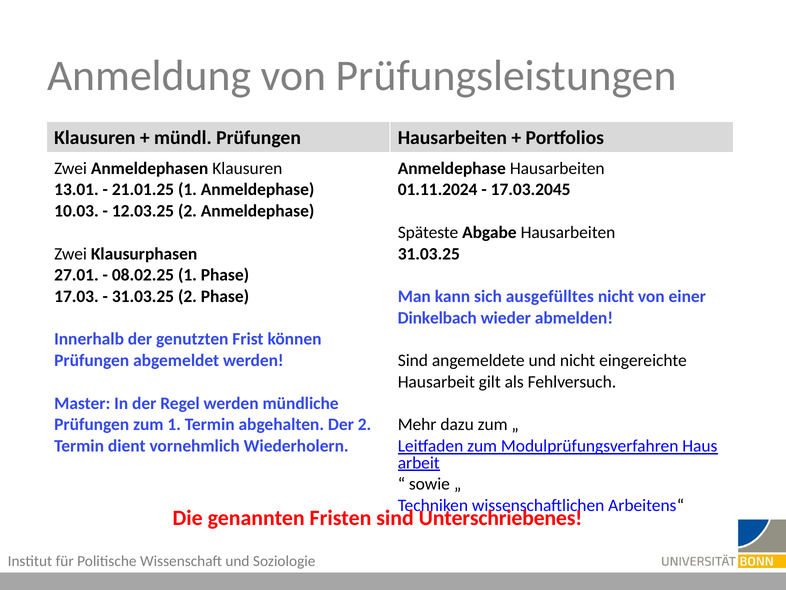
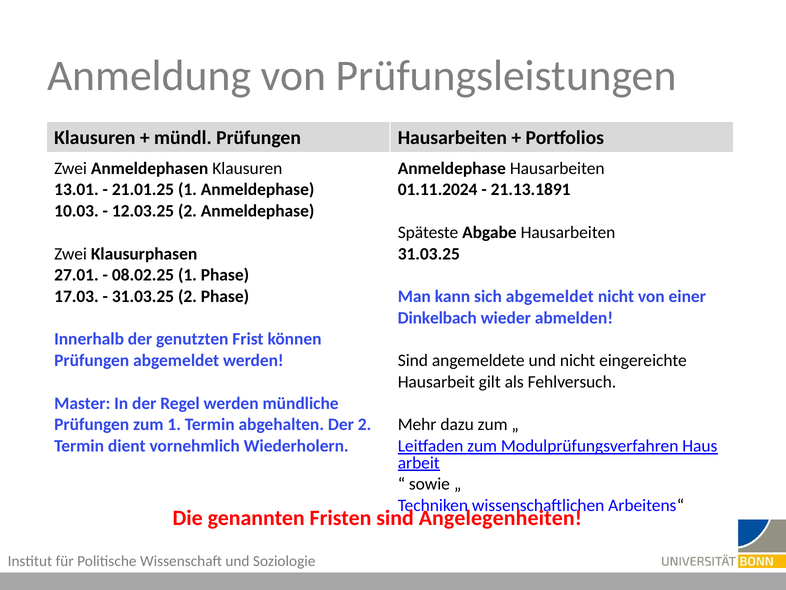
17.03.2045: 17.03.2045 -> 21.13.1891
sich ausgefülltes: ausgefülltes -> abgemeldet
Unterschriebenes: Unterschriebenes -> Angelegenheiten
